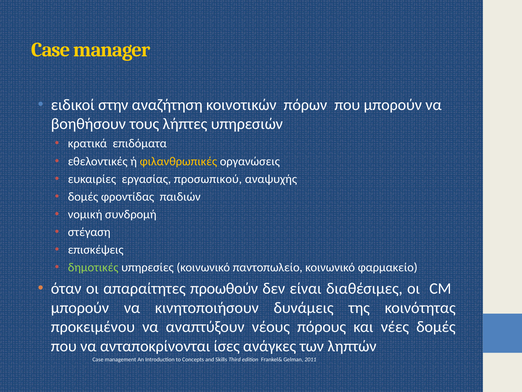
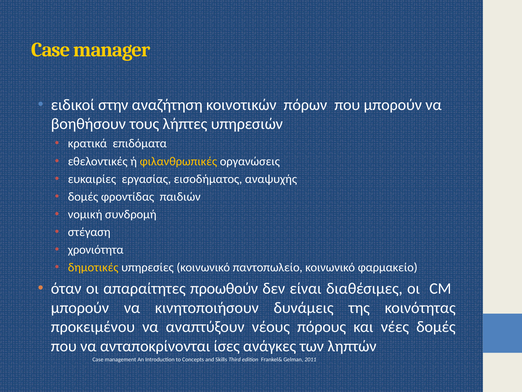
προσωπικού: προσωπικού -> εισοδήματος
επισκέψεις: επισκέψεις -> χρονιότητα
δημοτικές colour: light green -> yellow
